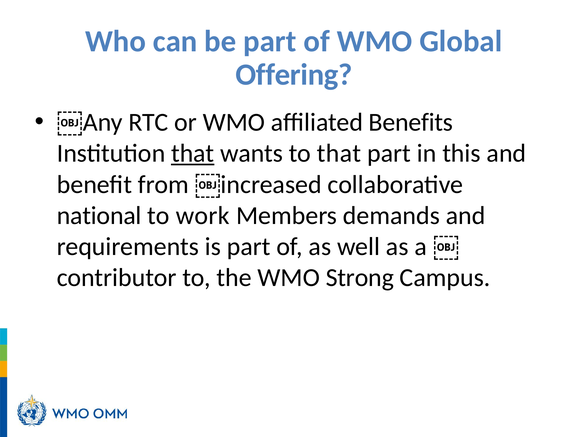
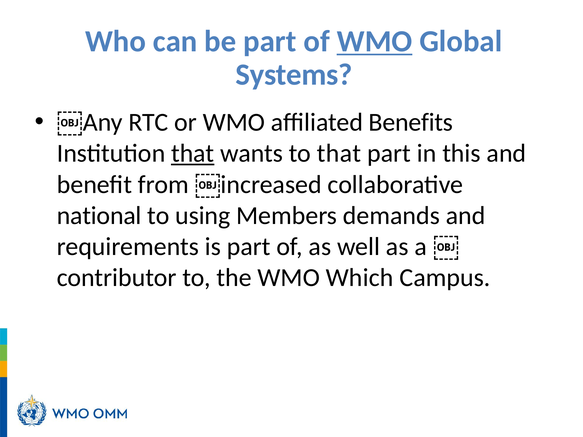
WMO at (375, 41) underline: none -> present
Offering: Offering -> Systems
work: work -> using
Strong: Strong -> Which
